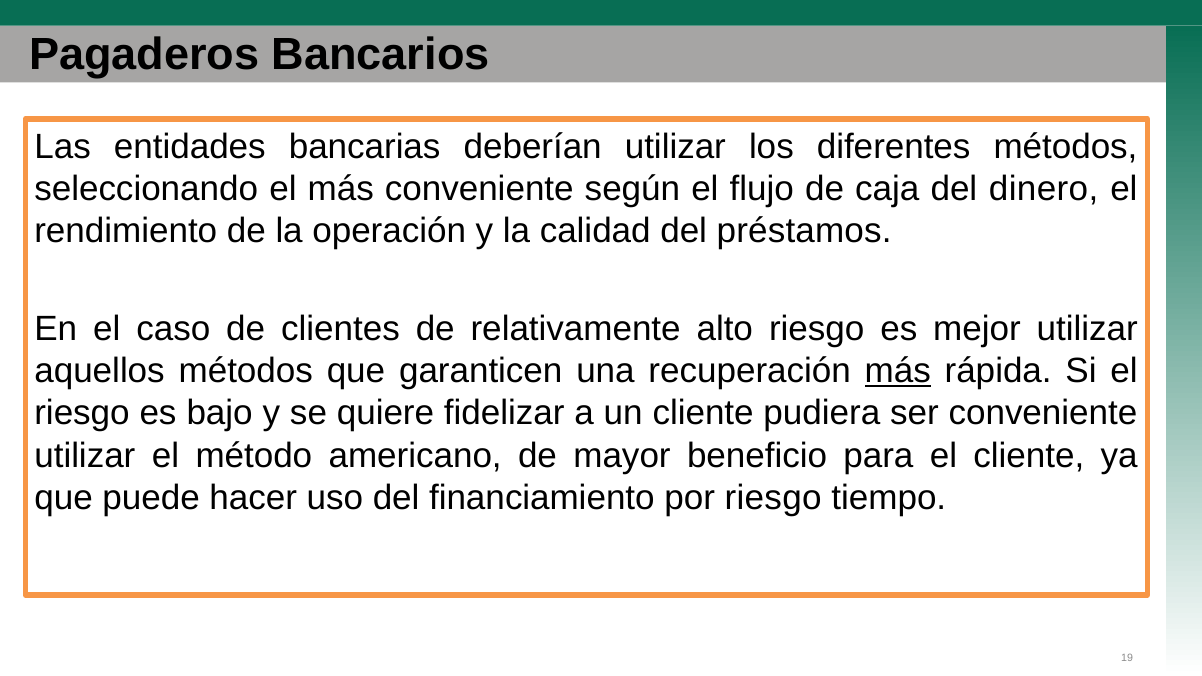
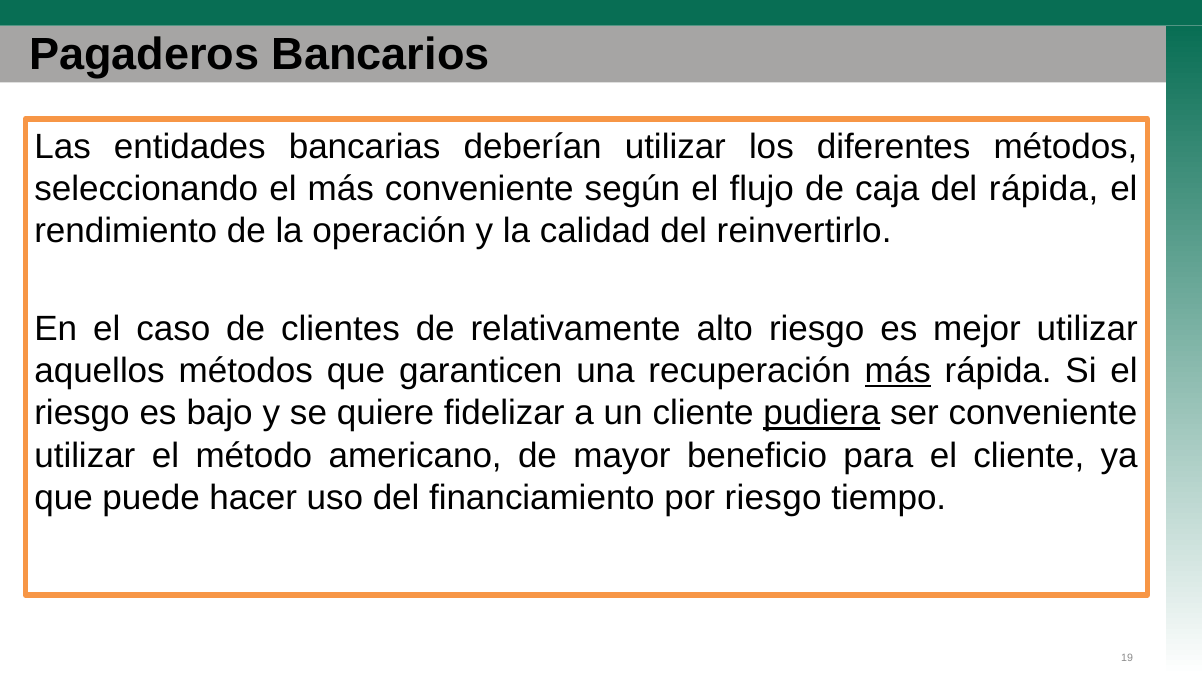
del dinero: dinero -> rápida
préstamos: préstamos -> reinvertirlo
pudiera underline: none -> present
